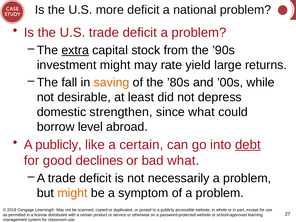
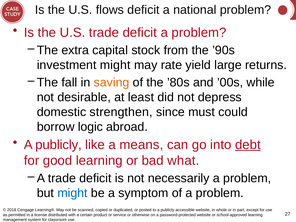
more: more -> flows
extra underline: present -> none
since what: what -> must
level: level -> logic
like a certain: certain -> means
good declines: declines -> learning
might at (72, 193) colour: orange -> blue
